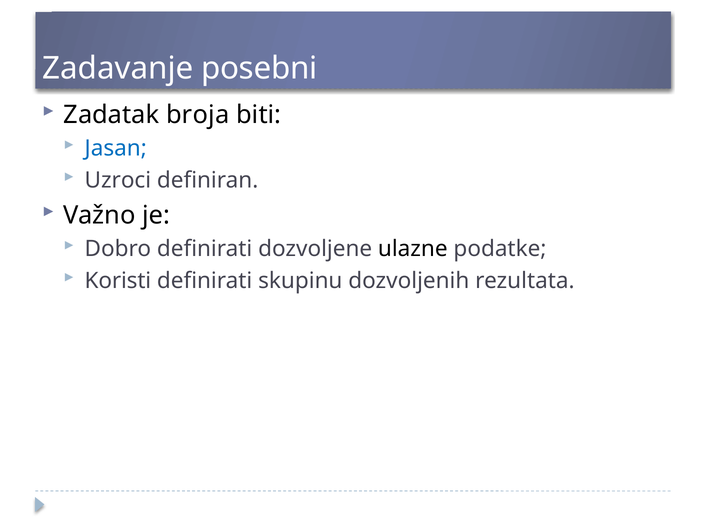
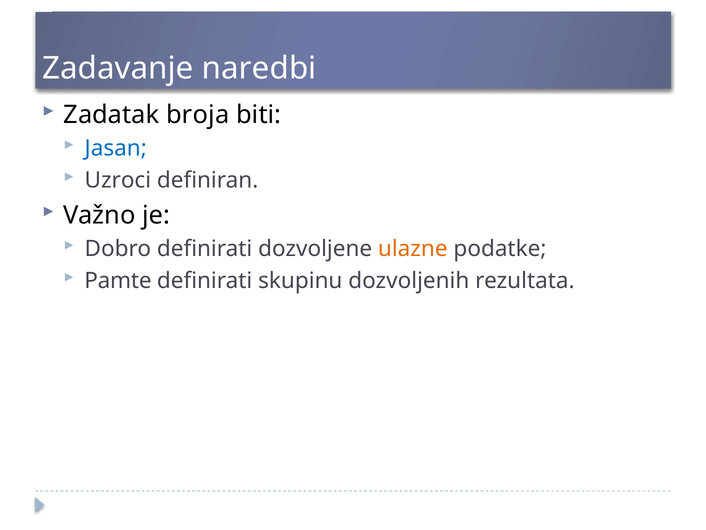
posebni: posebni -> naredbi
ulazne colour: black -> orange
Koristi: Koristi -> Pamte
